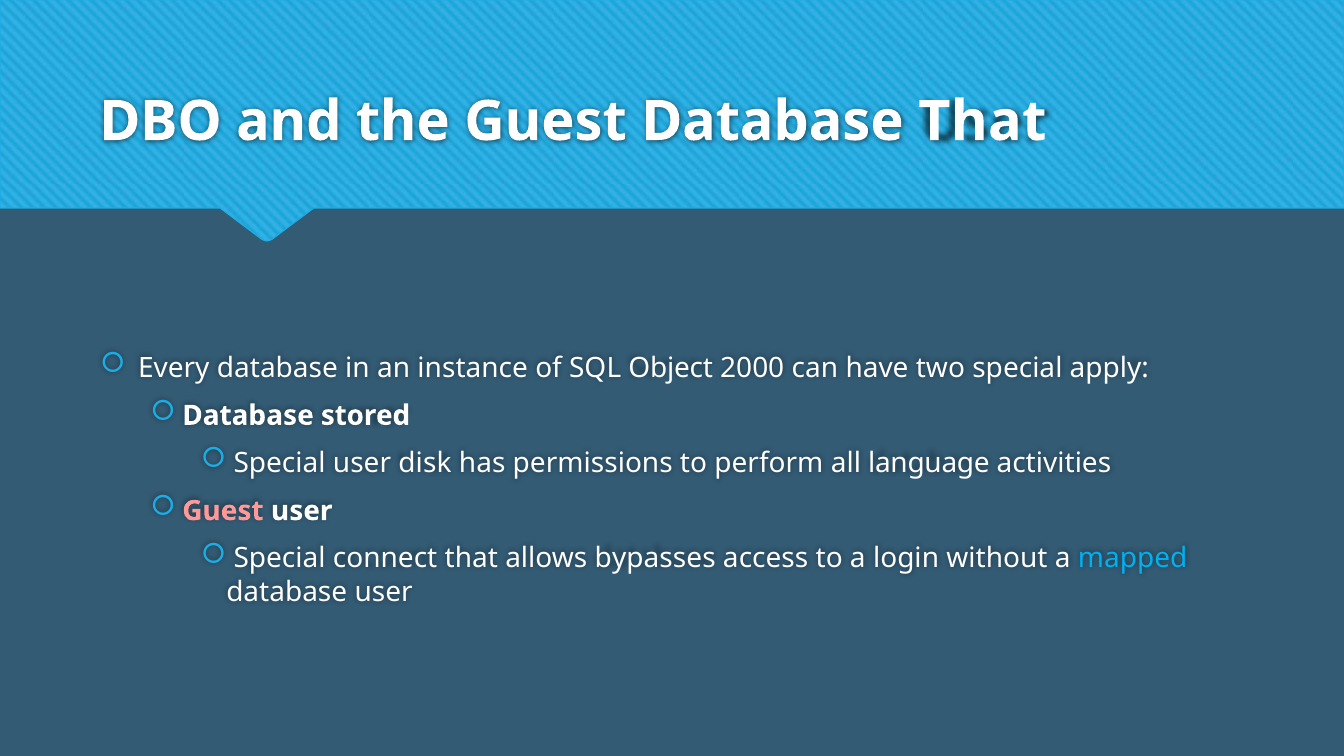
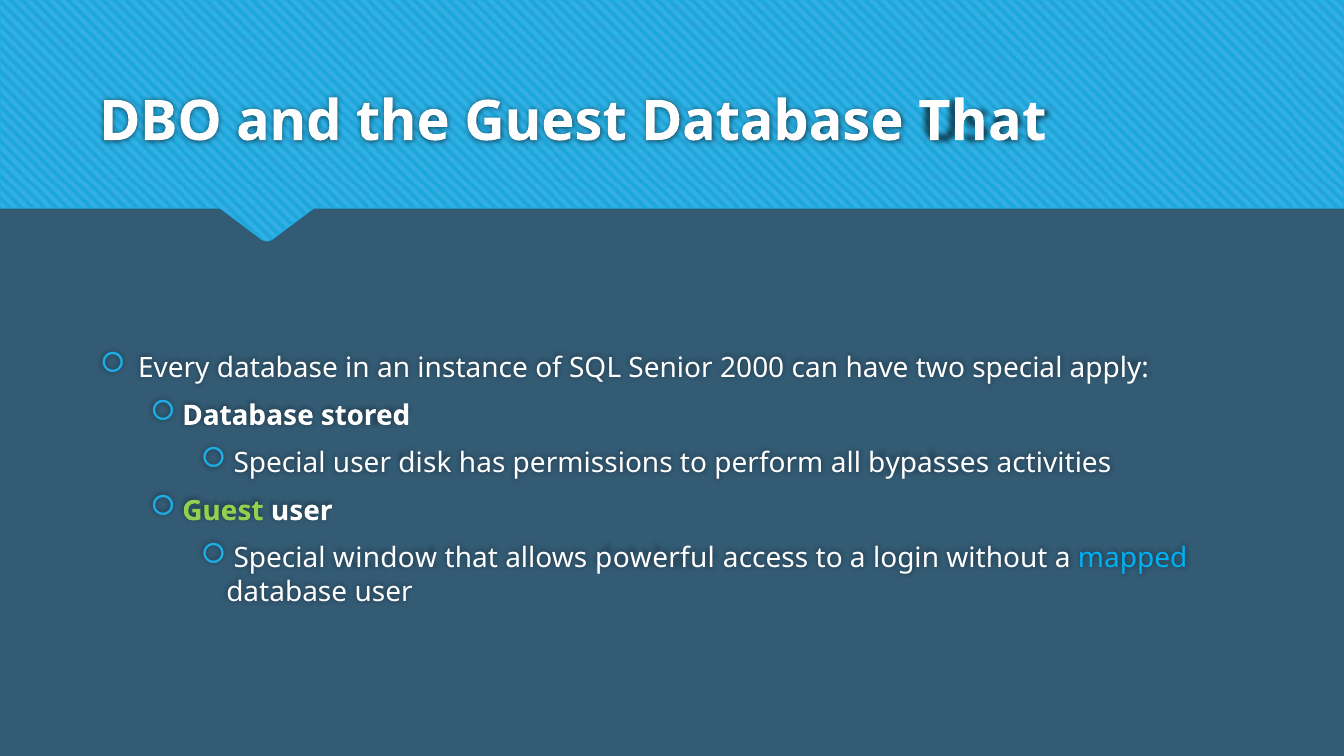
Object: Object -> Senior
language: language -> bypasses
Guest at (223, 511) colour: pink -> light green
connect: connect -> window
bypasses: bypasses -> powerful
